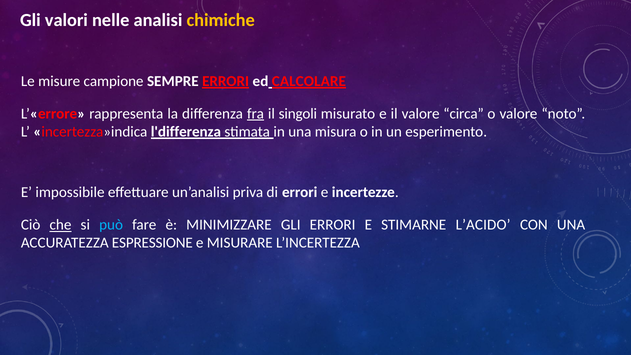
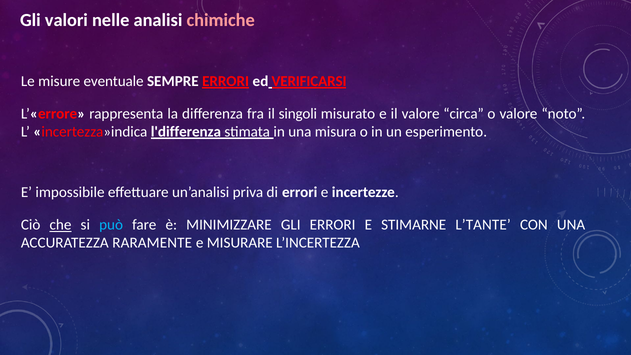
chimiche colour: yellow -> pink
campione: campione -> eventuale
CALCOLARE: CALCOLARE -> VERIFICARSI
fra underline: present -> none
L’ACIDO: L’ACIDO -> L’TANTE
ESPRESSIONE: ESPRESSIONE -> RARAMENTE
